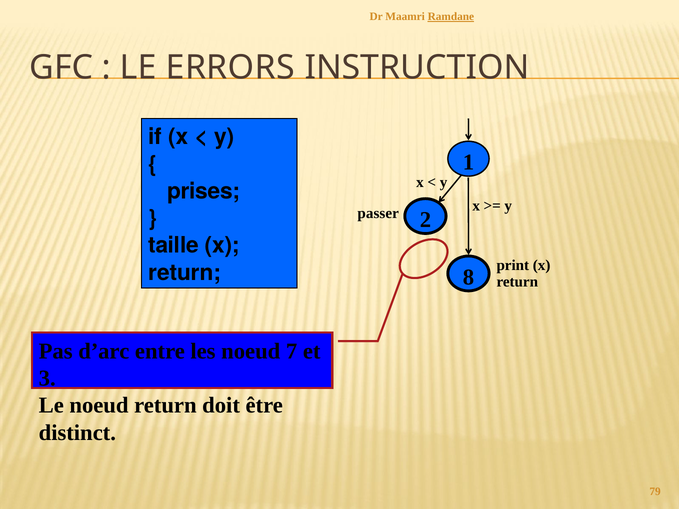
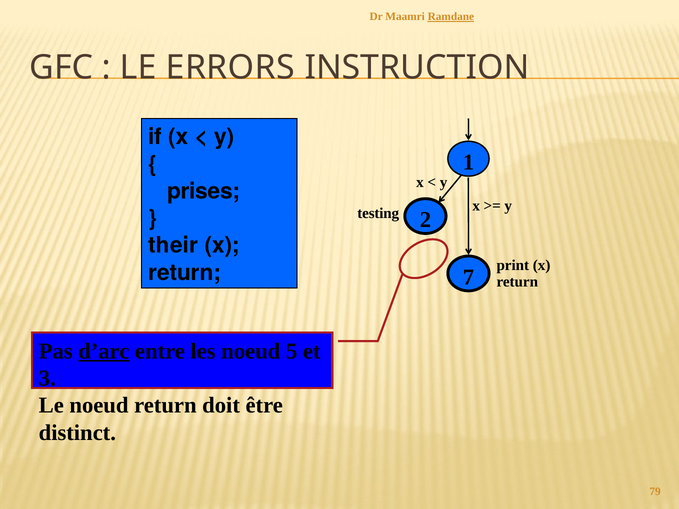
passer: passer -> testing
taille: taille -> their
8: 8 -> 7
d’arc underline: none -> present
7: 7 -> 5
